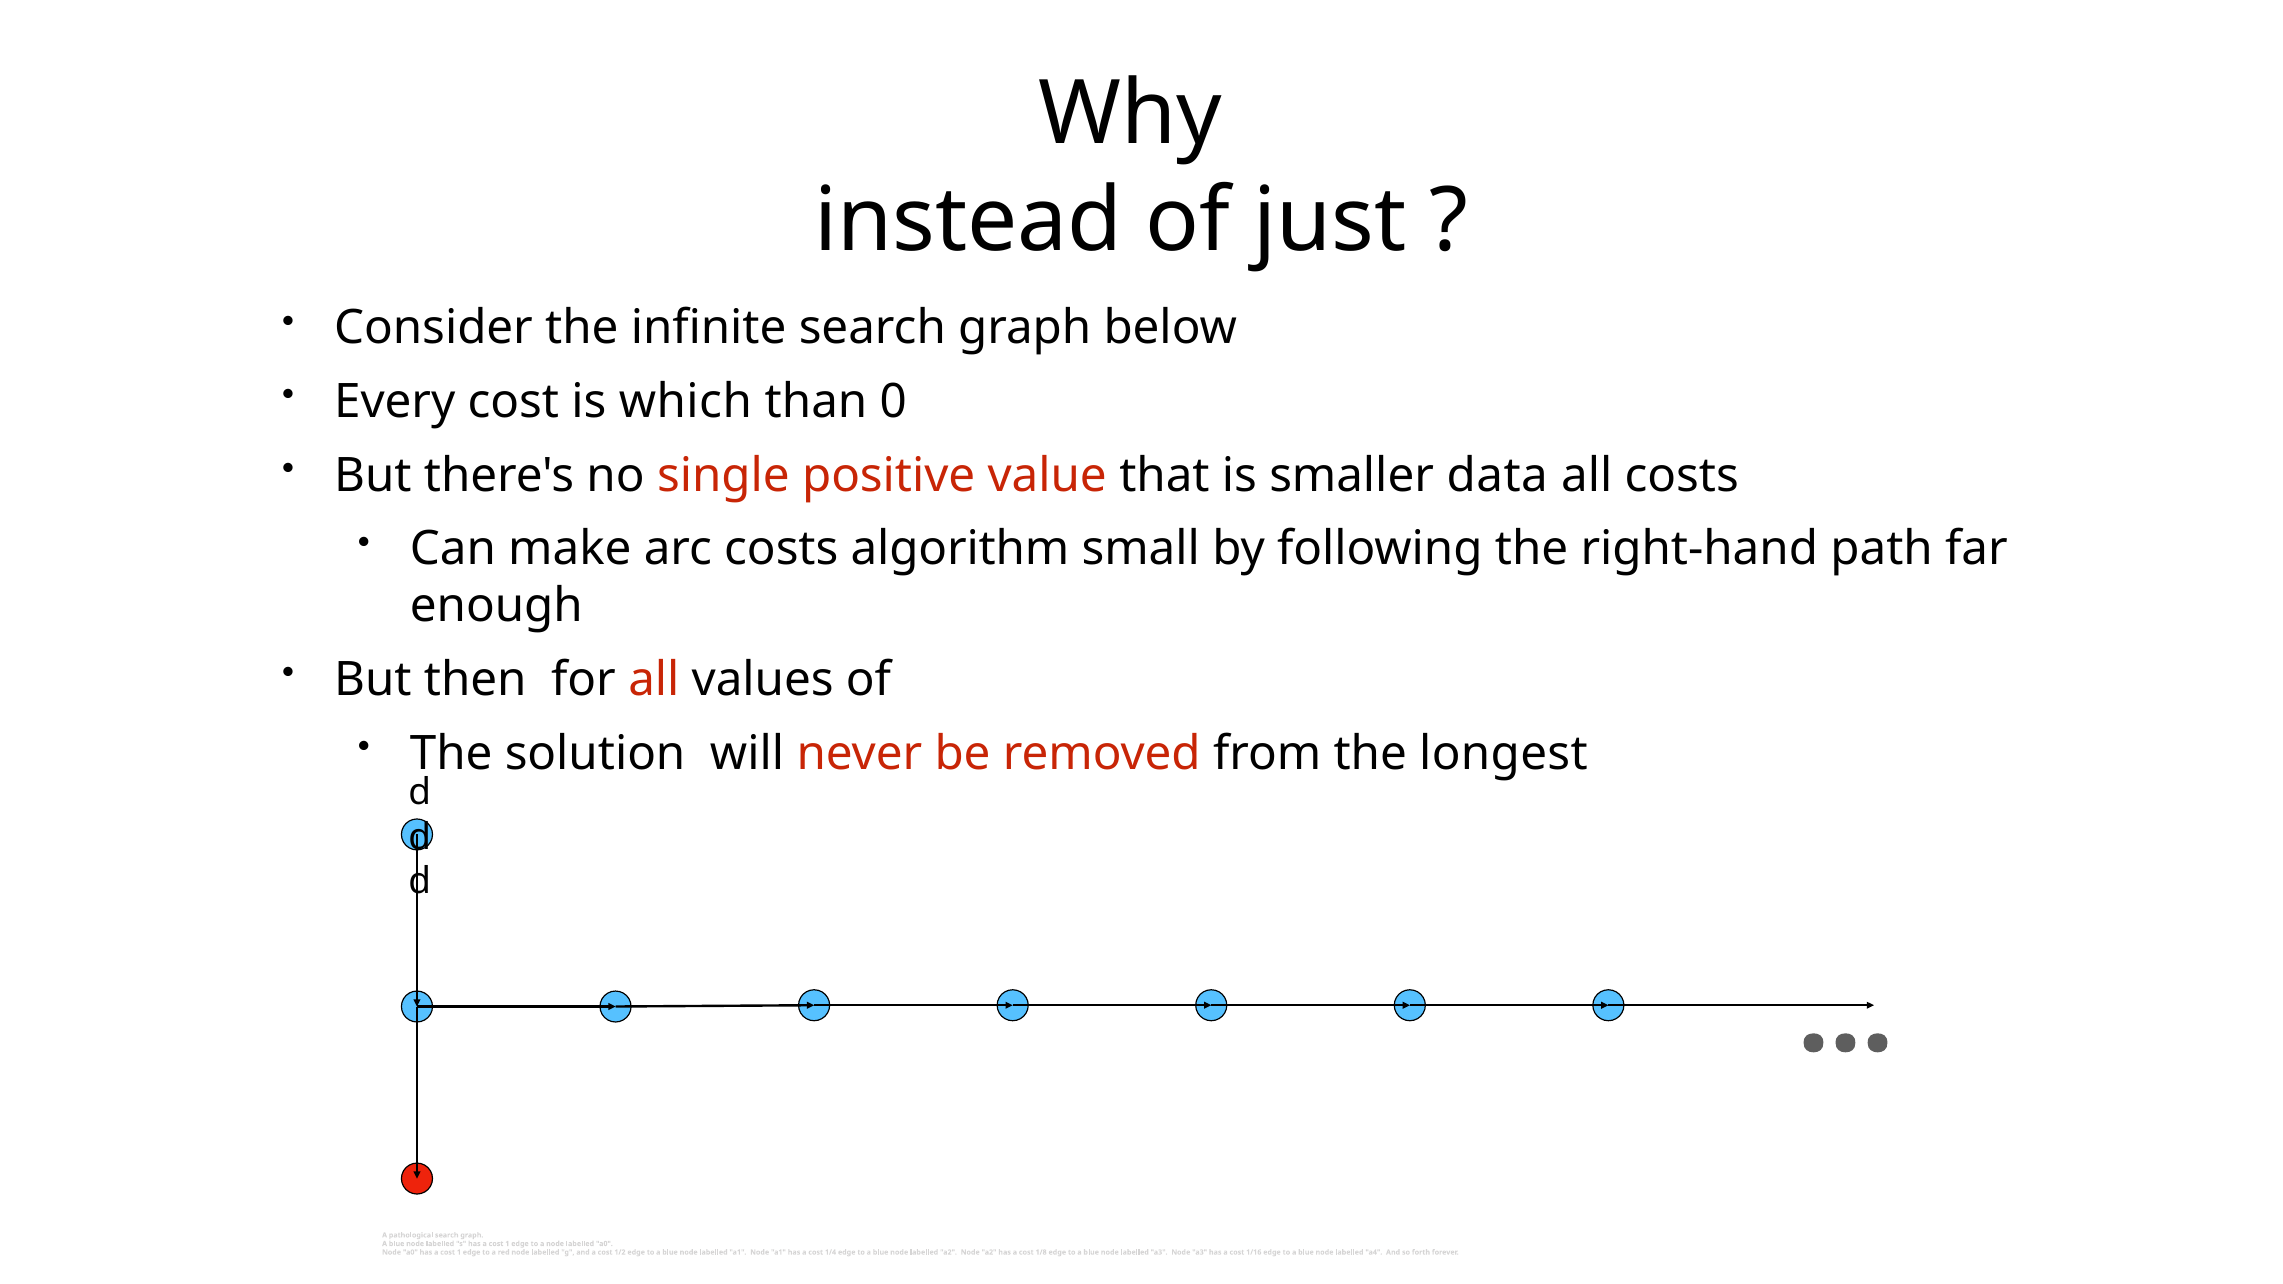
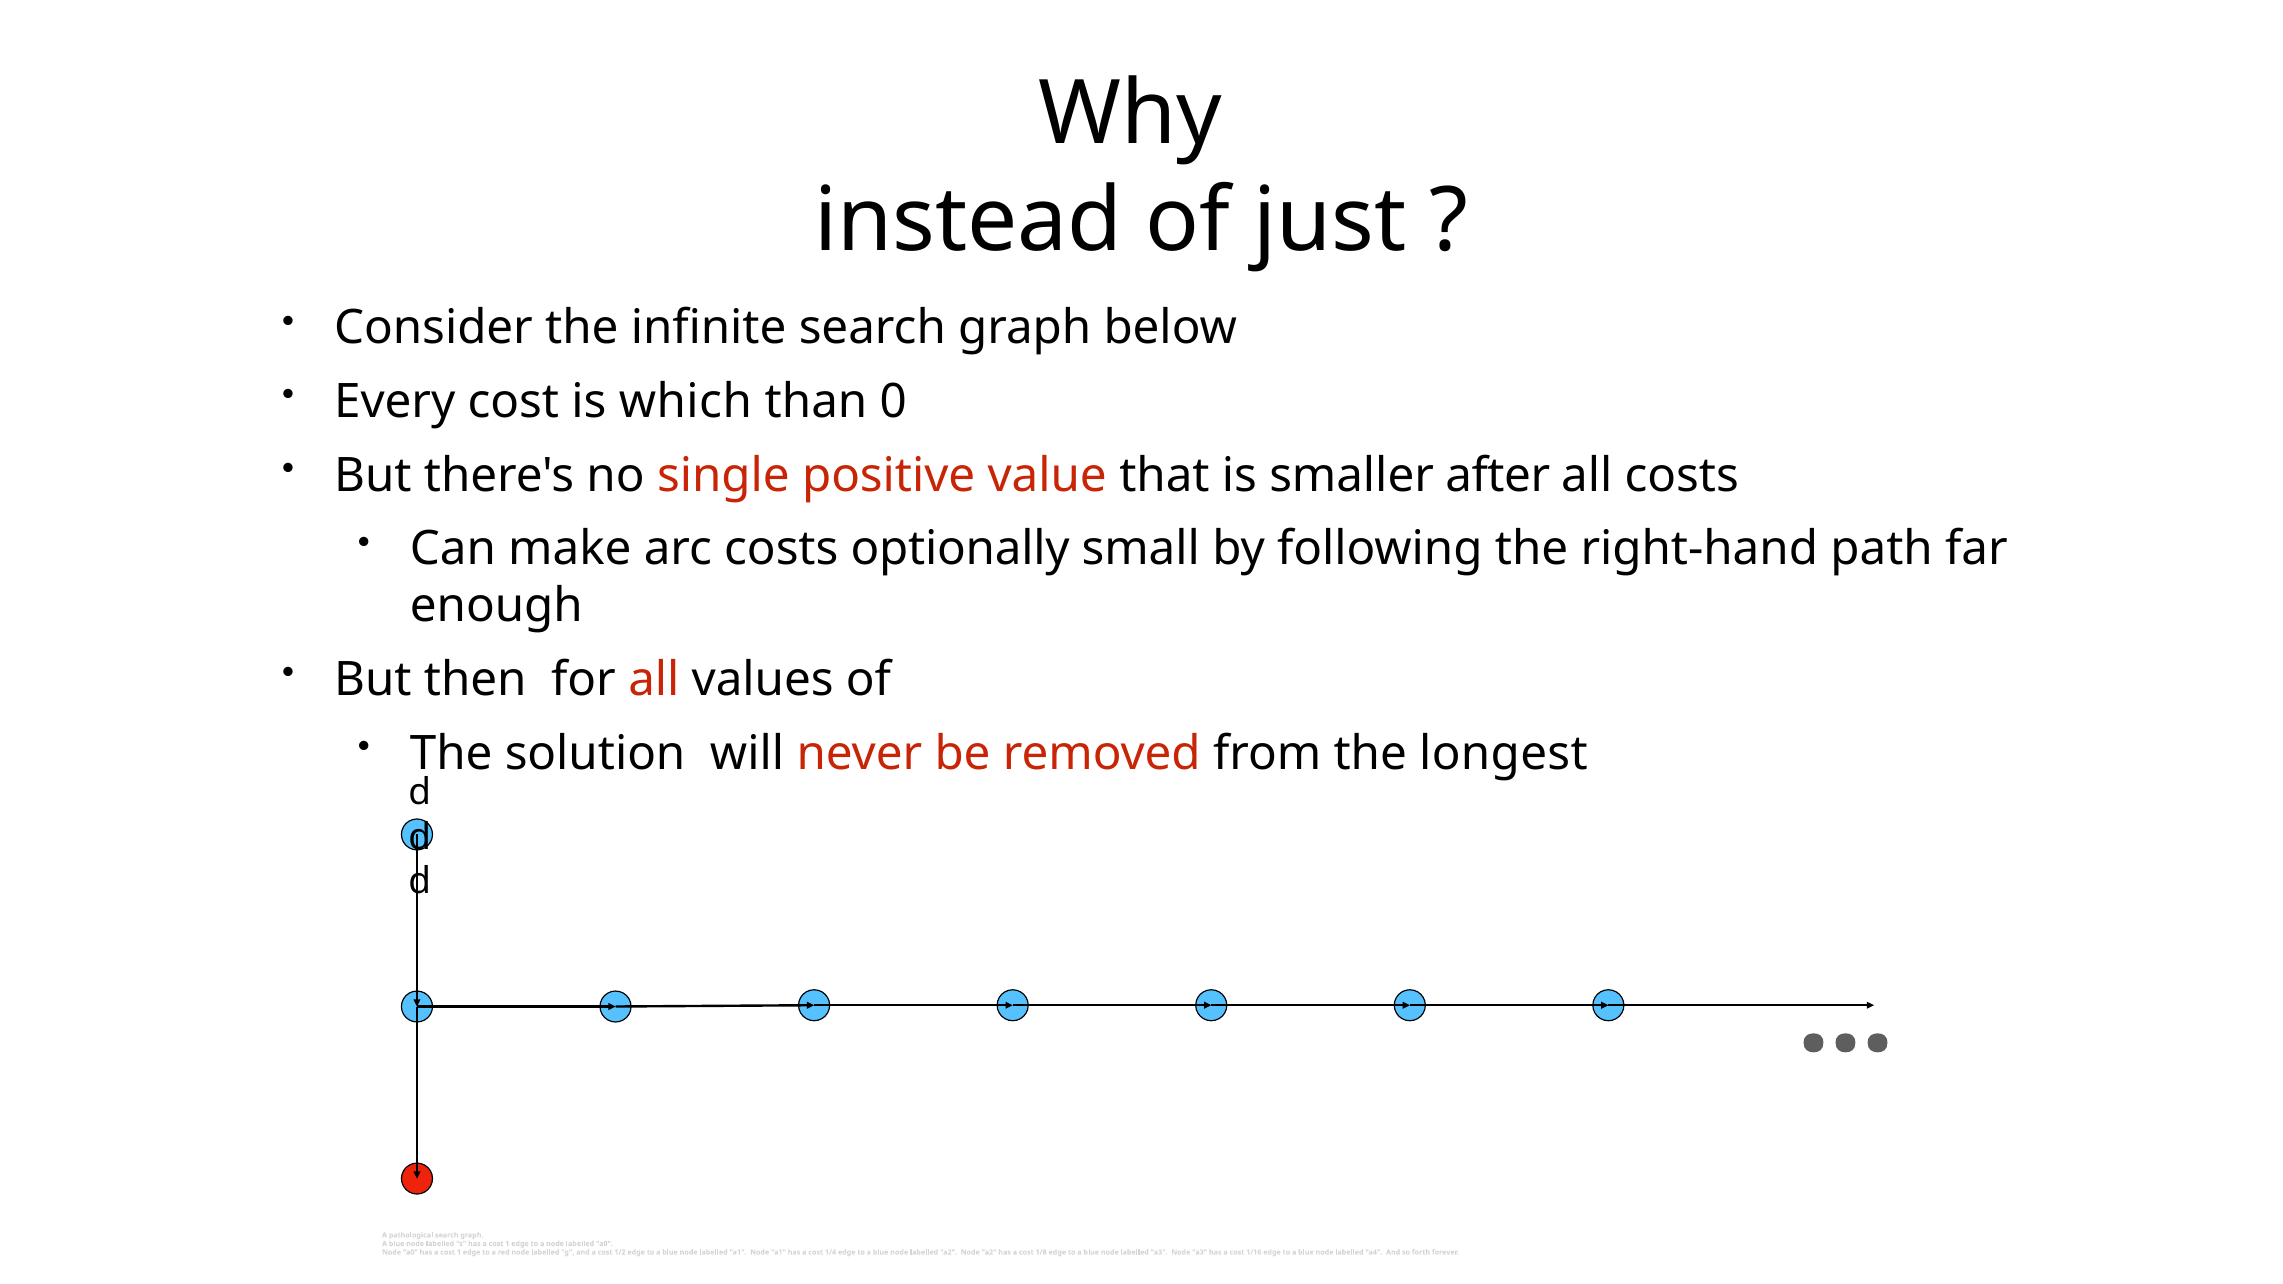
data: data -> after
algorithm: algorithm -> optionally
